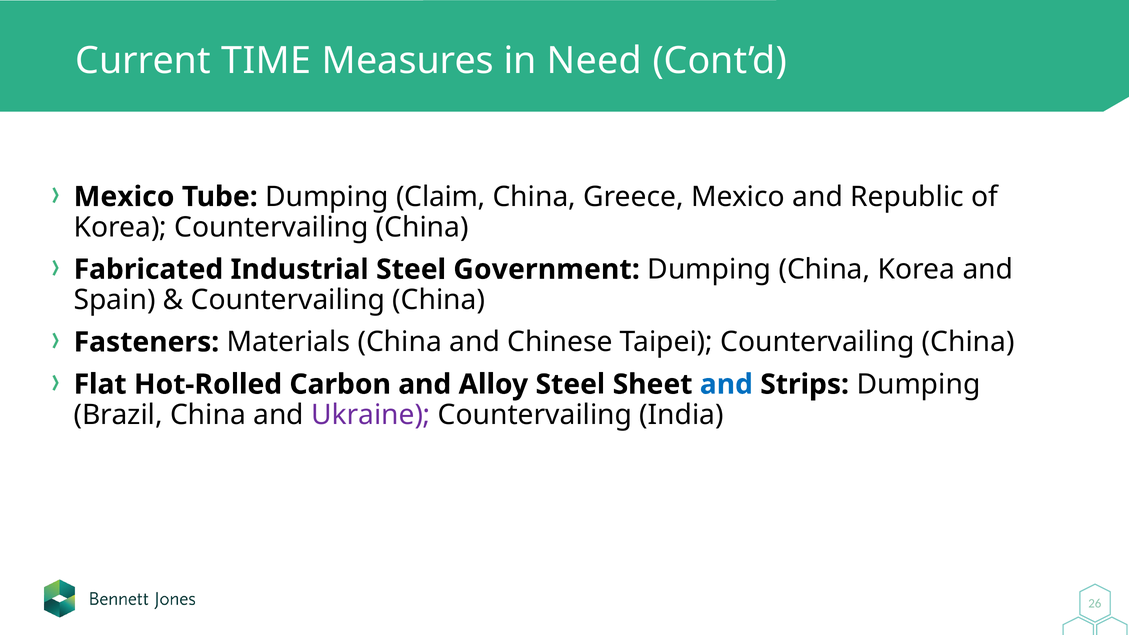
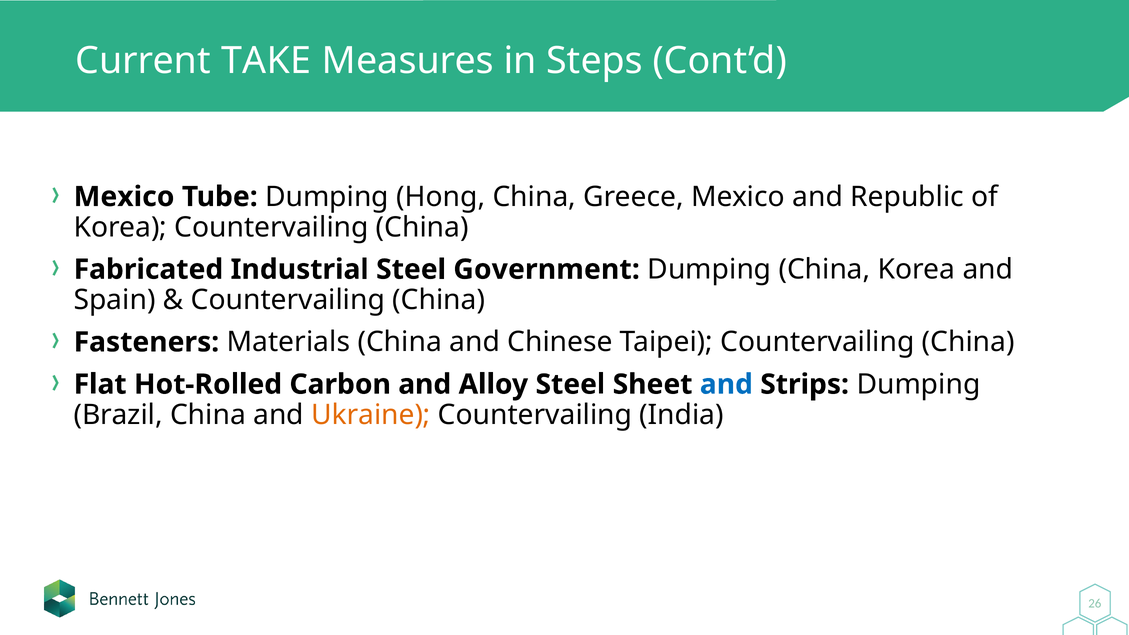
TIME: TIME -> TAKE
Need: Need -> Steps
Claim: Claim -> Hong
Ukraine colour: purple -> orange
